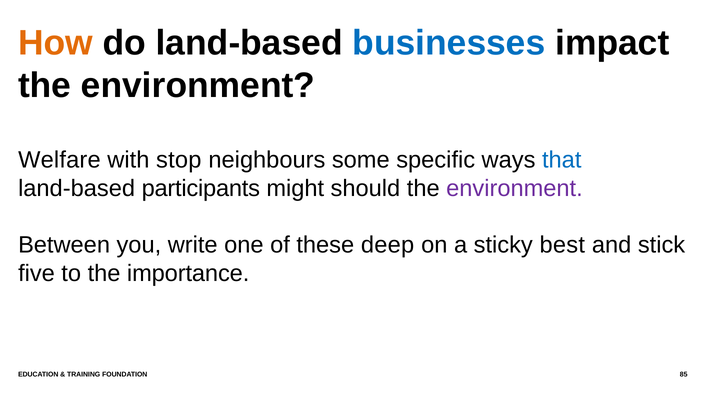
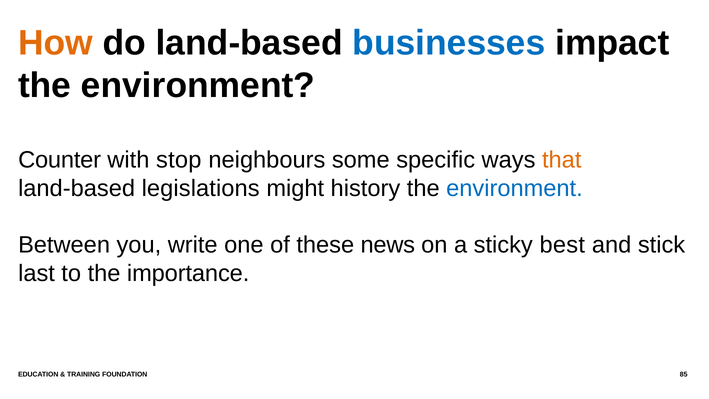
Welfare: Welfare -> Counter
that colour: blue -> orange
participants: participants -> legislations
should: should -> history
environment at (514, 188) colour: purple -> blue
deep: deep -> news
five: five -> last
